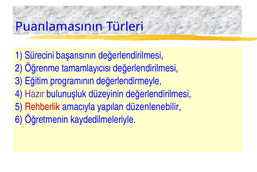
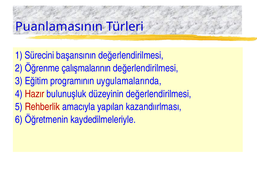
tamamlayıcısı: tamamlayıcısı -> çalışmalarının
değerlendirmeyle: değerlendirmeyle -> uygulamalarında
Hazır colour: purple -> red
düzenlenebilir: düzenlenebilir -> kazandıırlması
